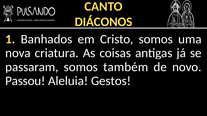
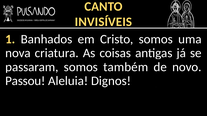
DIÁCONOS: DIÁCONOS -> INVISÍVEIS
Gestos: Gestos -> Dignos
